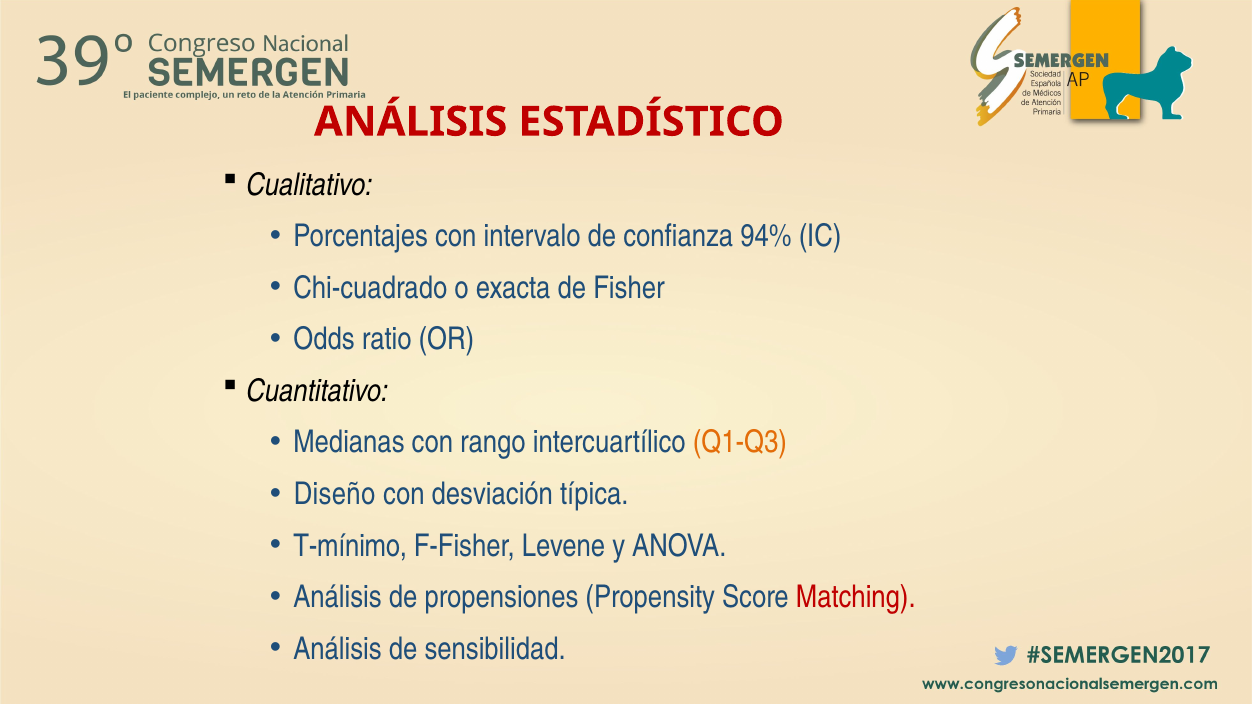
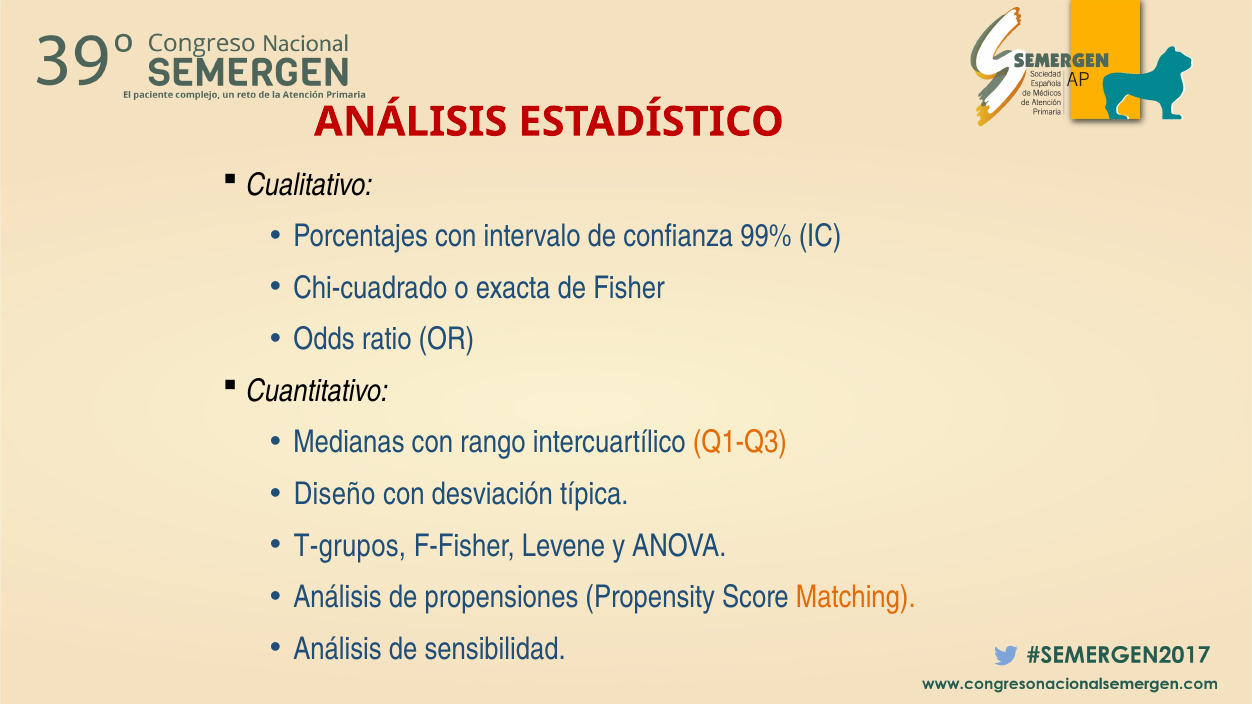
94%: 94% -> 99%
T-mínimo: T-mínimo -> T-grupos
Matching colour: red -> orange
